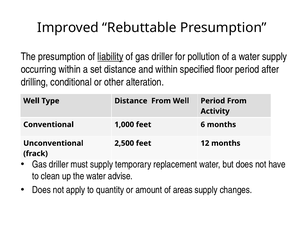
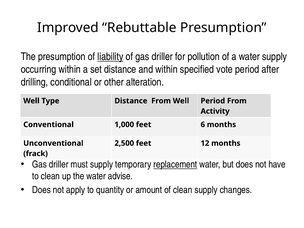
floor: floor -> vote
replacement underline: none -> present
of areas: areas -> clean
